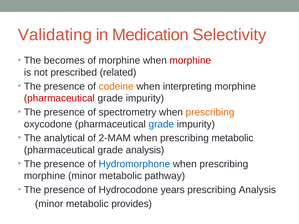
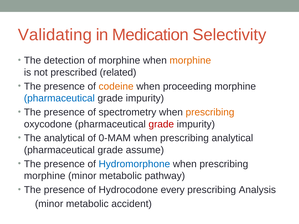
becomes: becomes -> detection
morphine at (190, 61) colour: red -> orange
interpreting: interpreting -> proceeding
pharmaceutical at (59, 98) colour: red -> blue
grade at (161, 124) colour: blue -> red
2-MAM: 2-MAM -> 0-MAM
prescribing metabolic: metabolic -> analytical
grade analysis: analysis -> assume
years: years -> every
provides: provides -> accident
